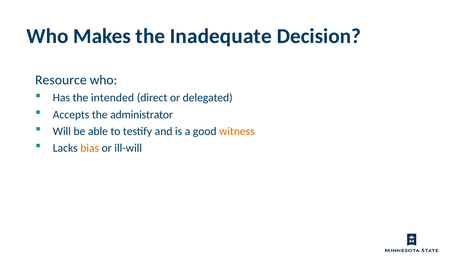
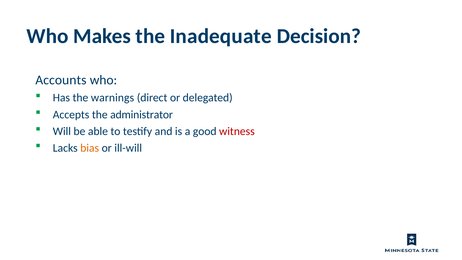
Resource: Resource -> Accounts
intended: intended -> warnings
witness colour: orange -> red
